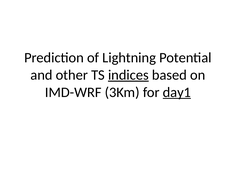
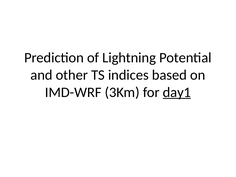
indices underline: present -> none
